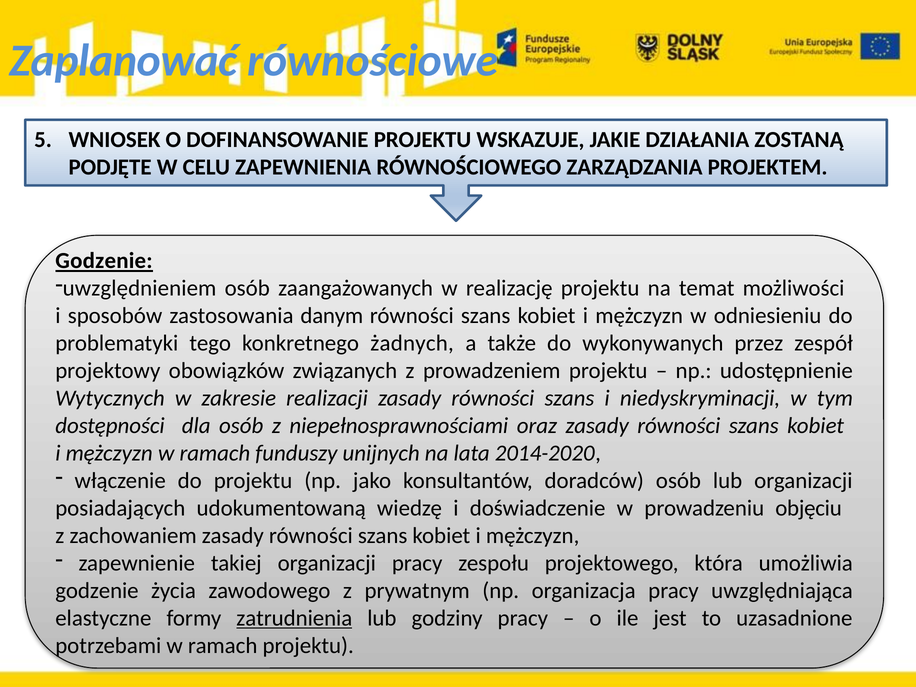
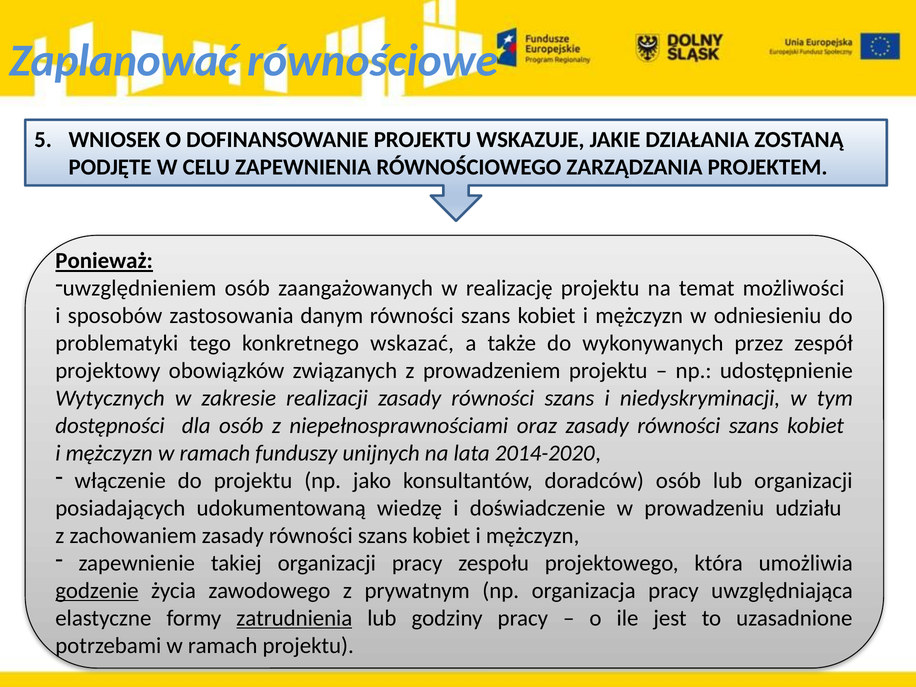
Godzenie at (104, 261): Godzenie -> Ponieważ
żadnych: żadnych -> wskazać
objęciu: objęciu -> udziału
godzenie at (97, 591) underline: none -> present
